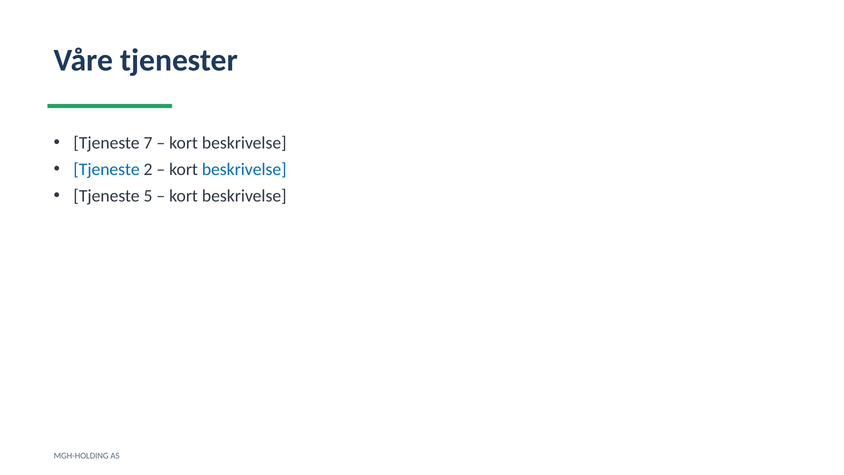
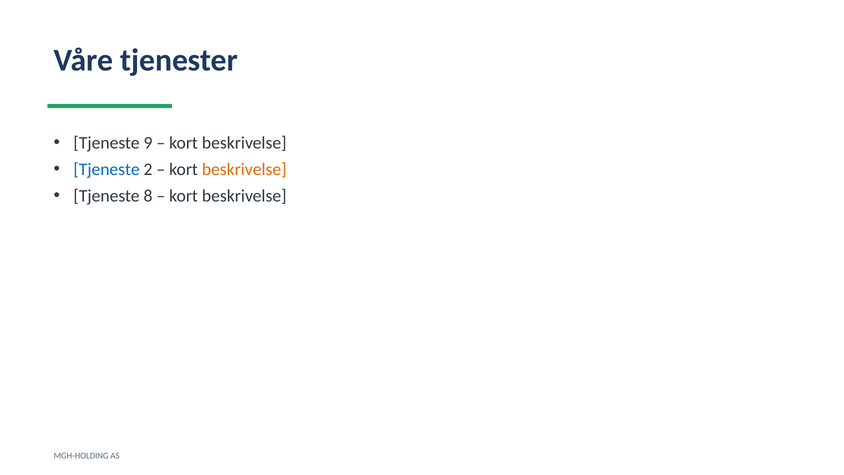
7: 7 -> 9
beskrivelse at (244, 169) colour: blue -> orange
5: 5 -> 8
